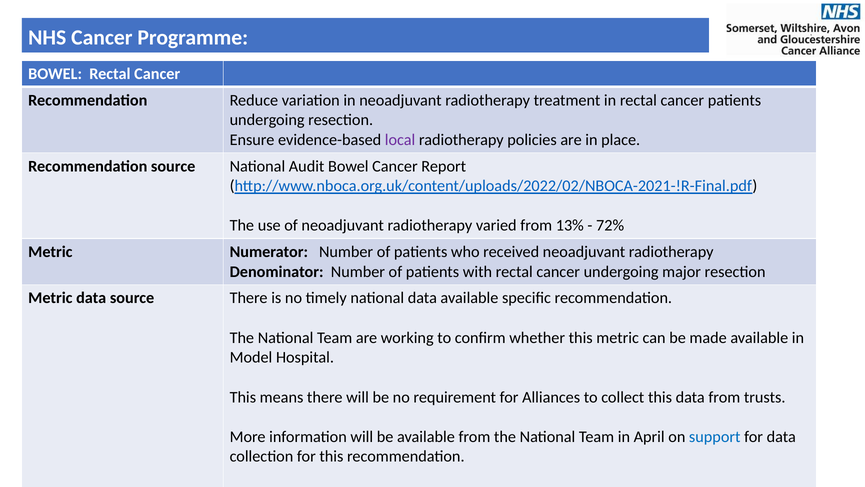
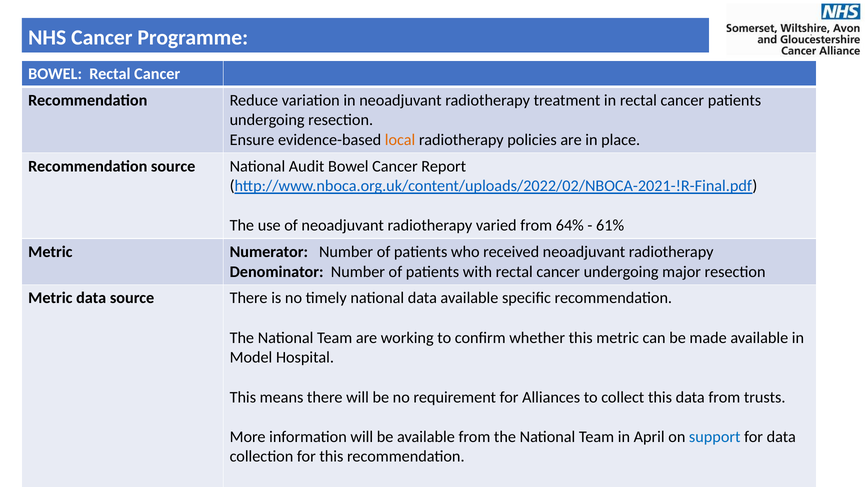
local colour: purple -> orange
13%: 13% -> 64%
72%: 72% -> 61%
